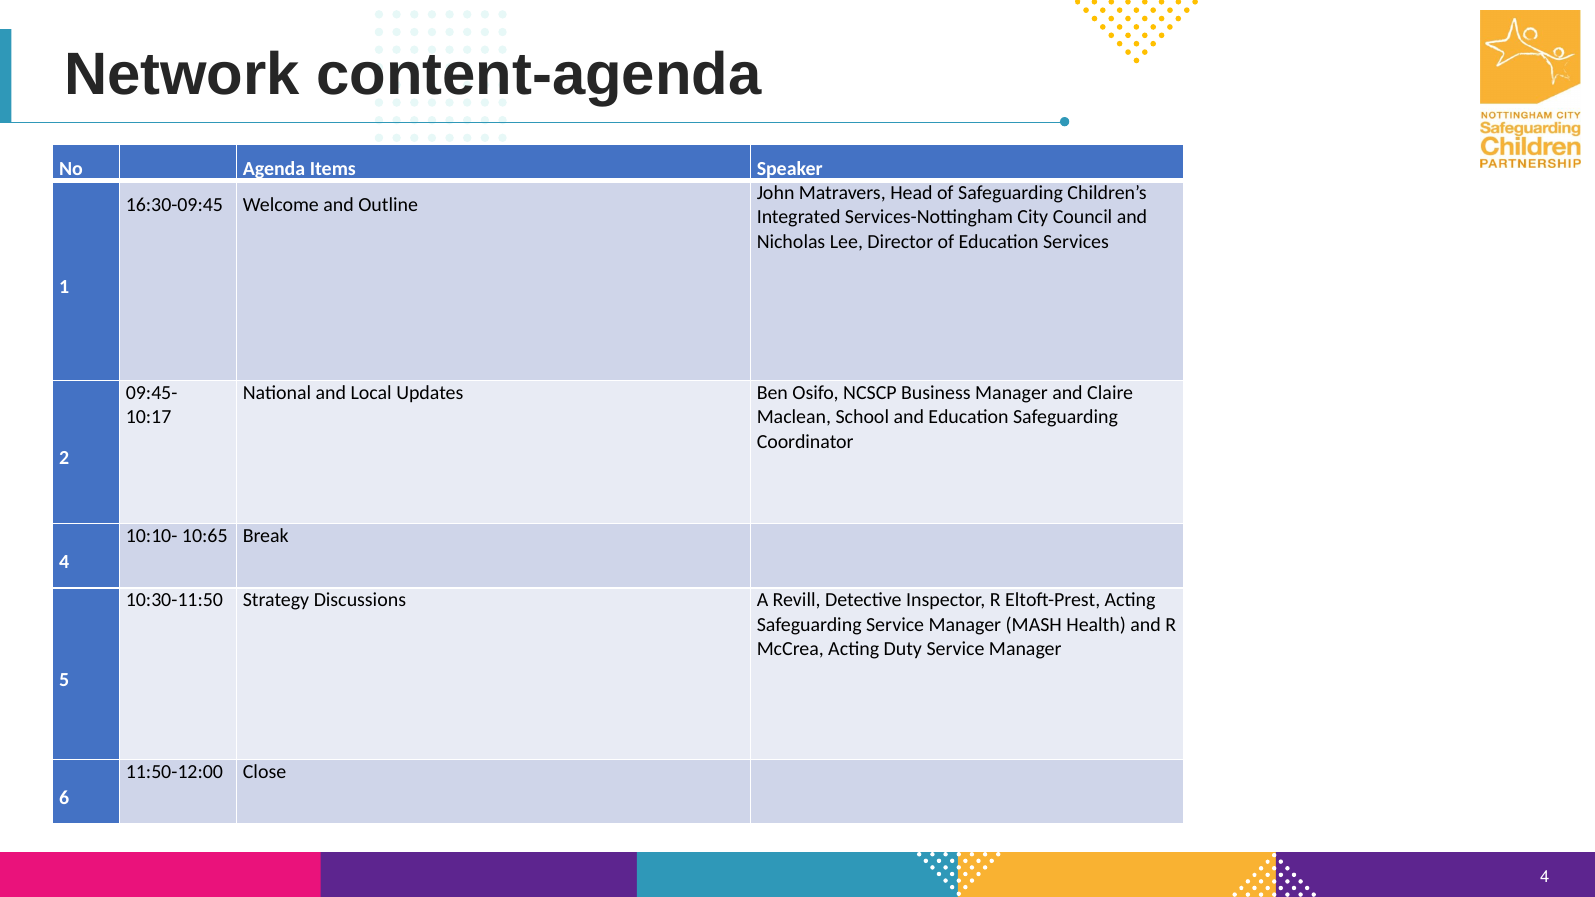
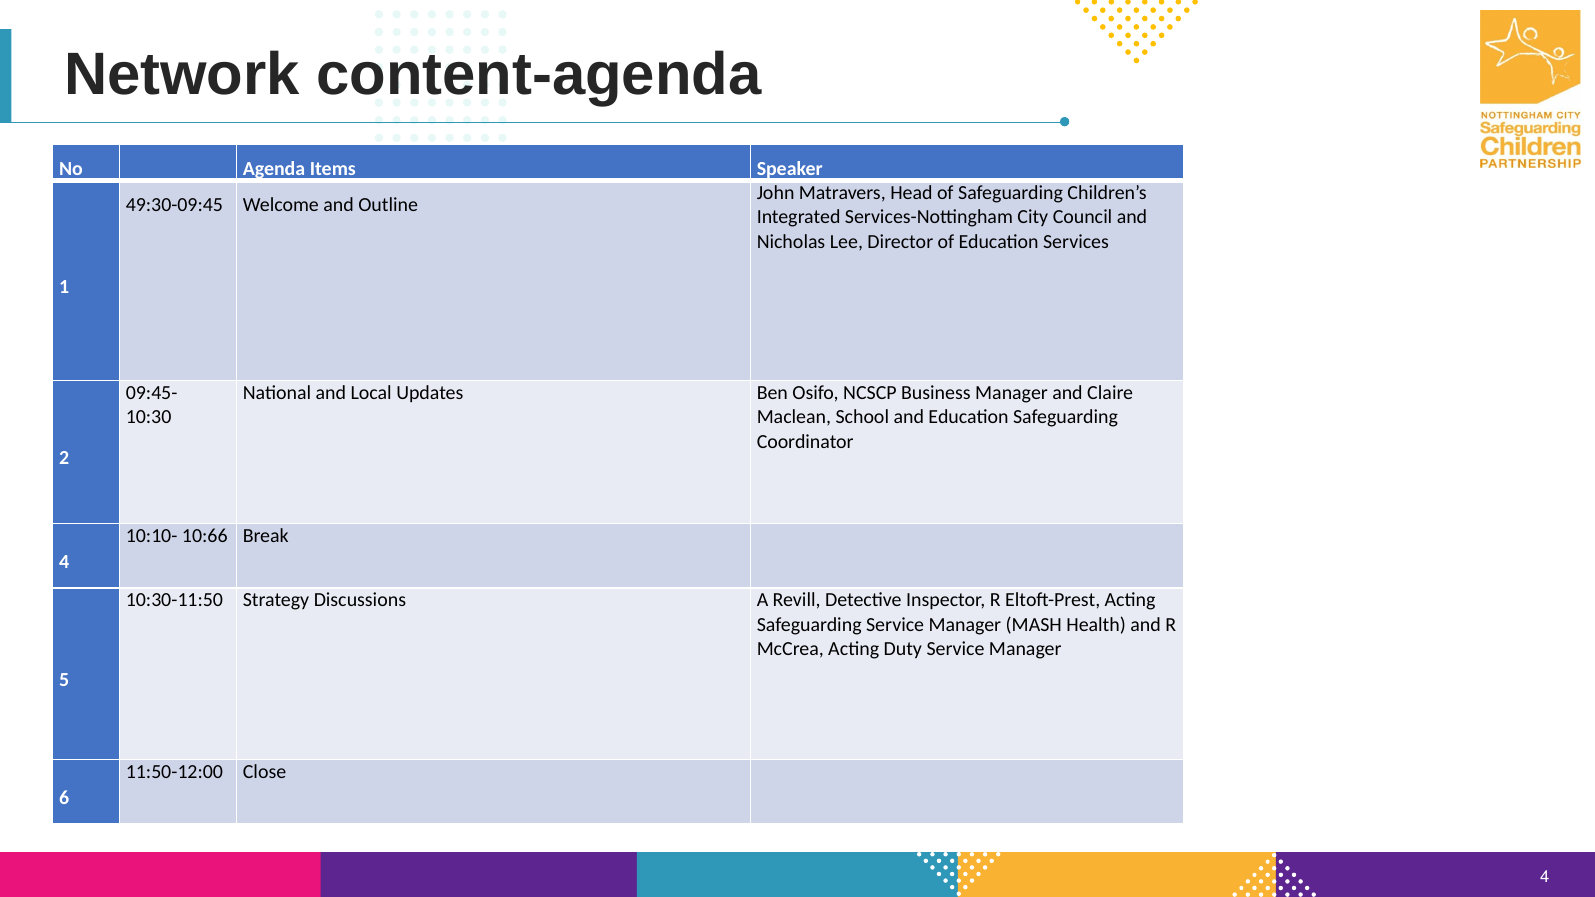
16:30-09:45: 16:30-09:45 -> 49:30-09:45
10:17: 10:17 -> 10:30
10:65: 10:65 -> 10:66
